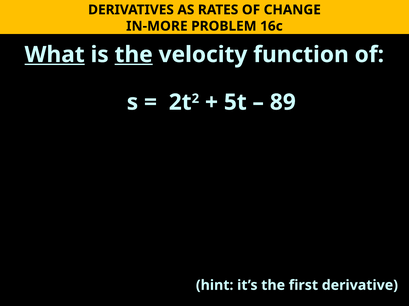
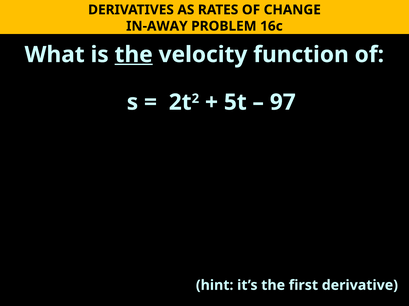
IN-MORE: IN-MORE -> IN-AWAY
What underline: present -> none
89: 89 -> 97
